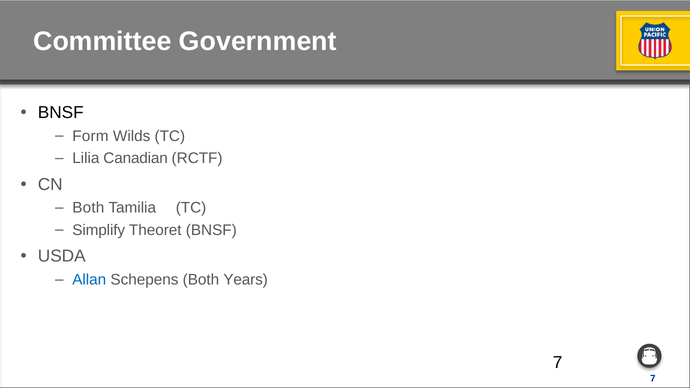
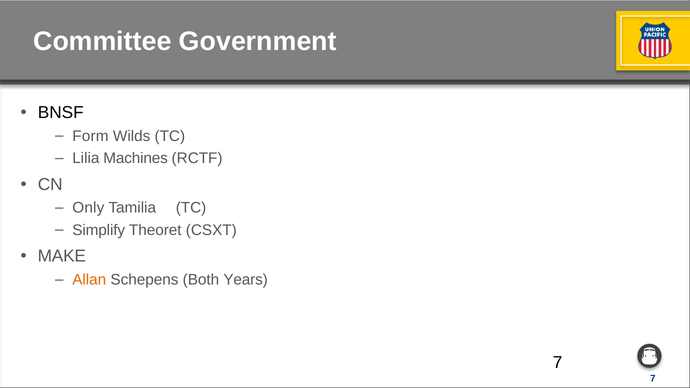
Canadian: Canadian -> Machines
Both at (88, 208): Both -> Only
Theoret BNSF: BNSF -> CSXT
USDA: USDA -> MAKE
Allan colour: blue -> orange
